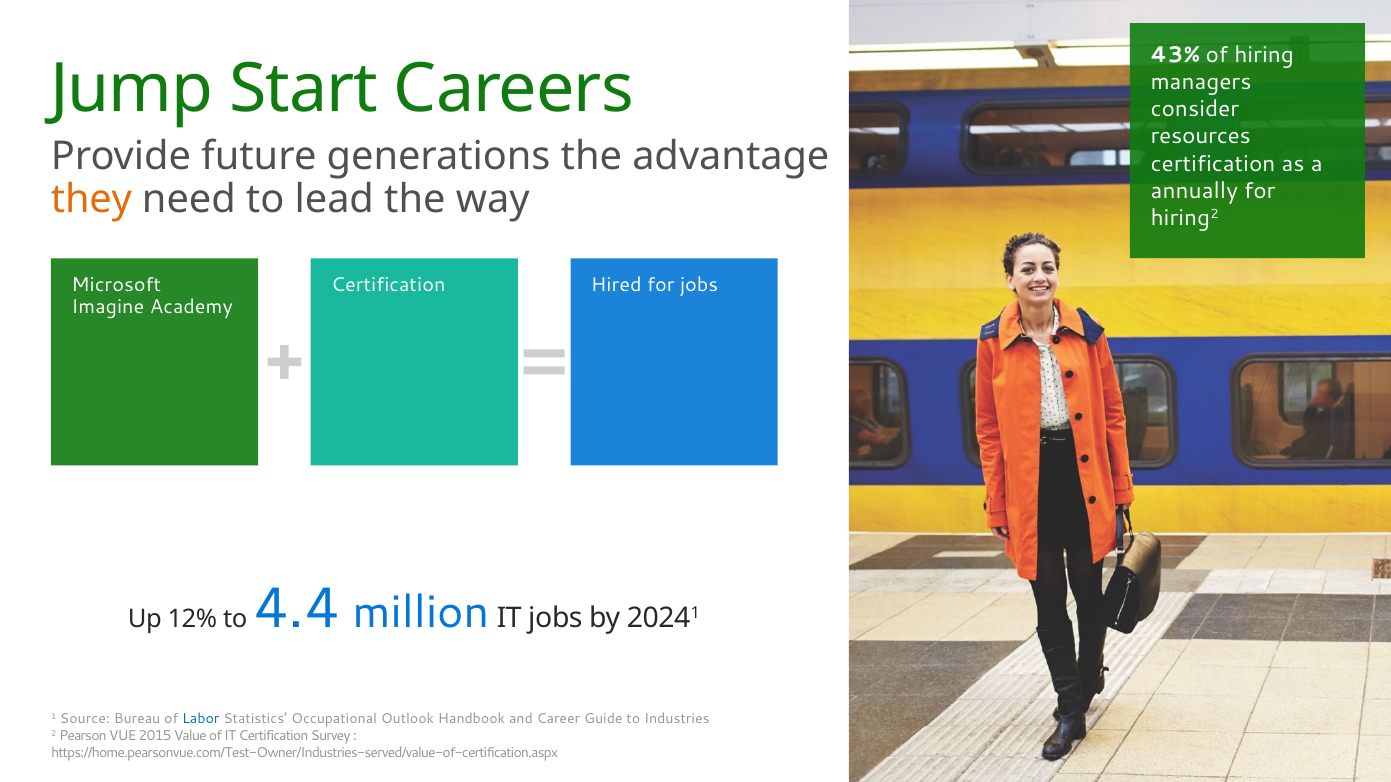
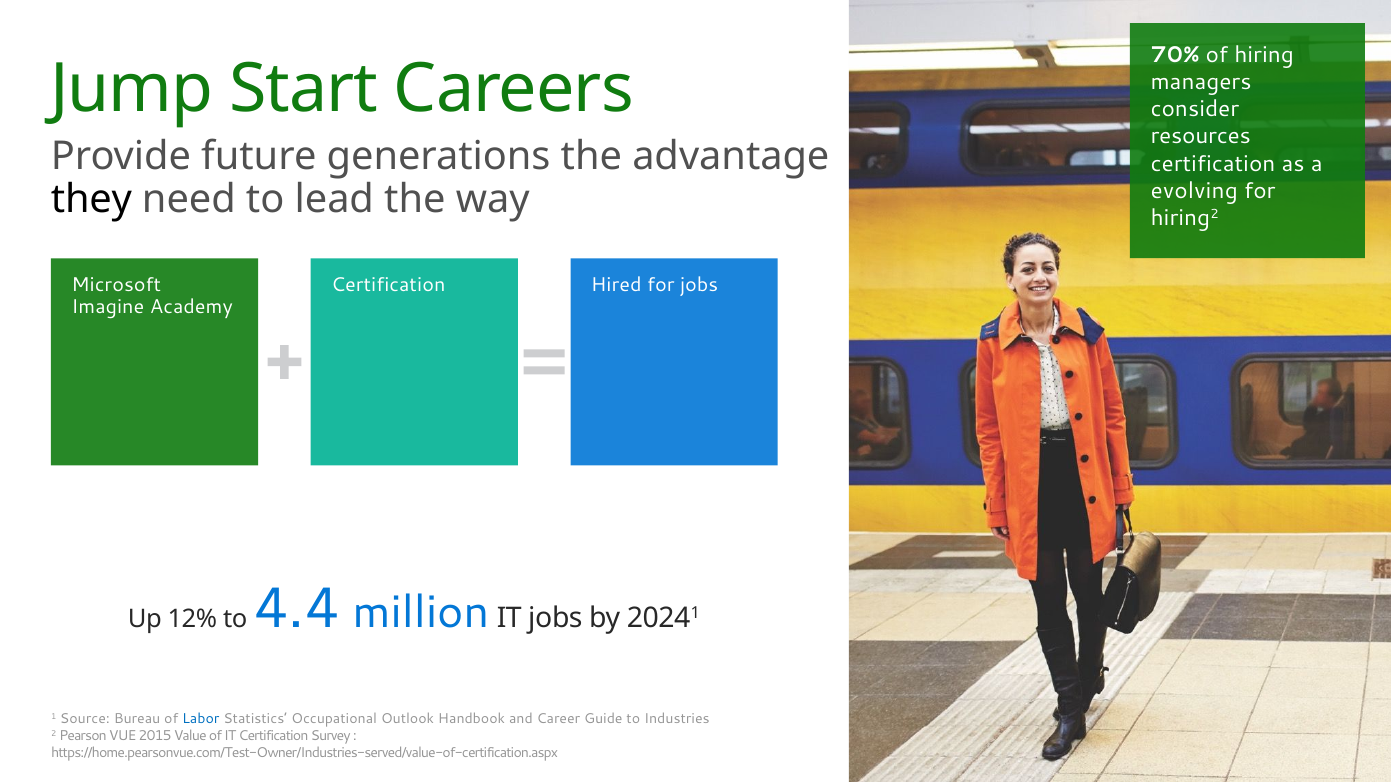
43%: 43% -> 70%
annually: annually -> evolving
they colour: orange -> black
